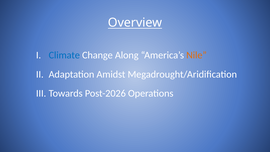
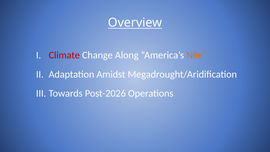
Climate colour: blue -> red
